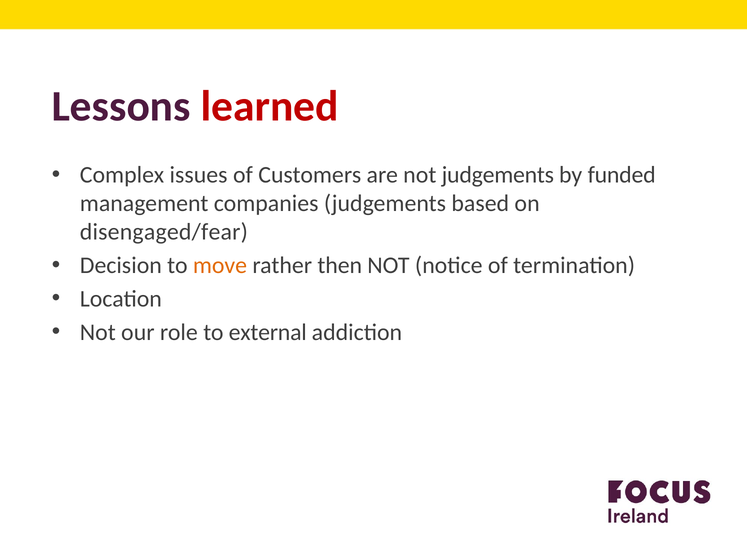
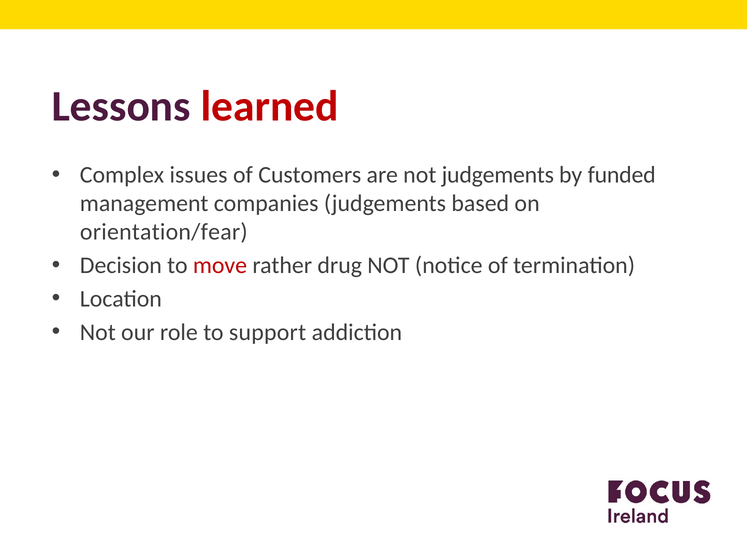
disengaged/fear: disengaged/fear -> orientation/fear
move colour: orange -> red
then: then -> drug
external: external -> support
